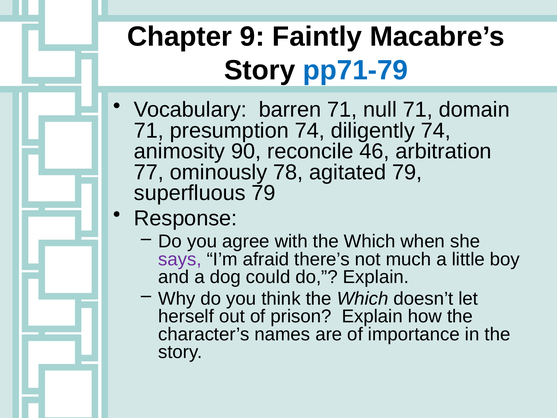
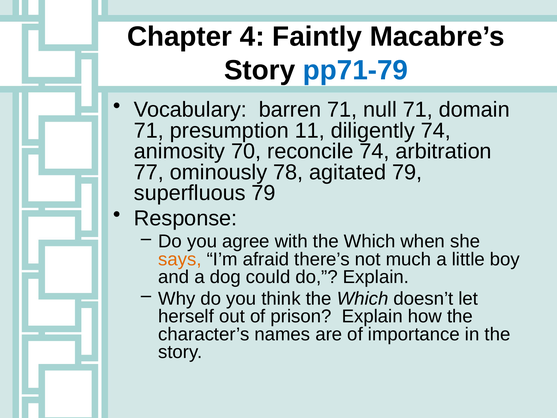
9: 9 -> 4
presumption 74: 74 -> 11
90: 90 -> 70
reconcile 46: 46 -> 74
says colour: purple -> orange
